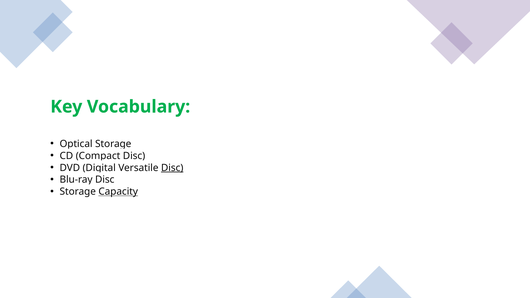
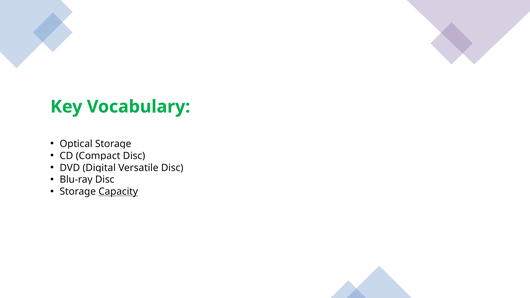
Disc at (172, 168) underline: present -> none
